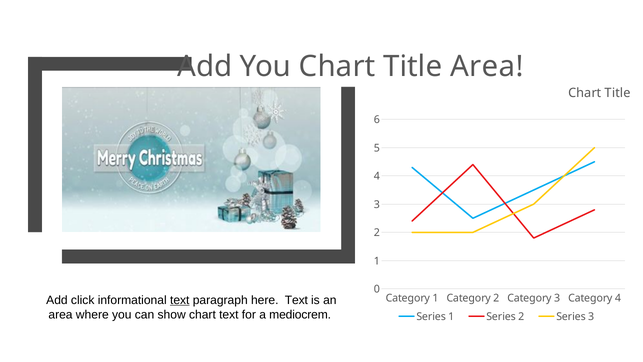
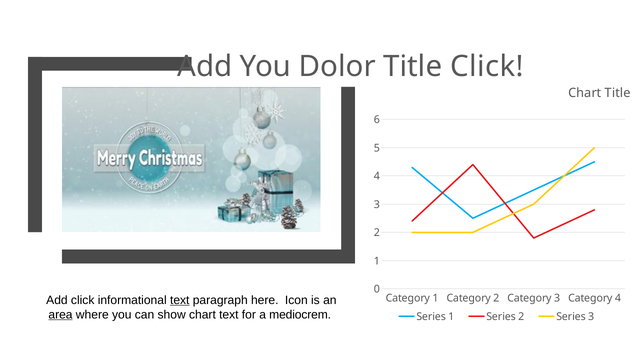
You Chart: Chart -> Dolor
Title Area: Area -> Click
here Text: Text -> Icon
area at (60, 314) underline: none -> present
